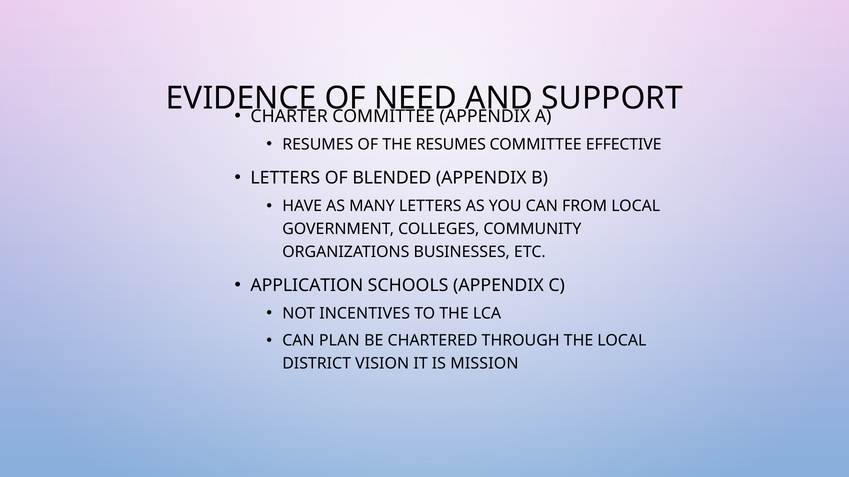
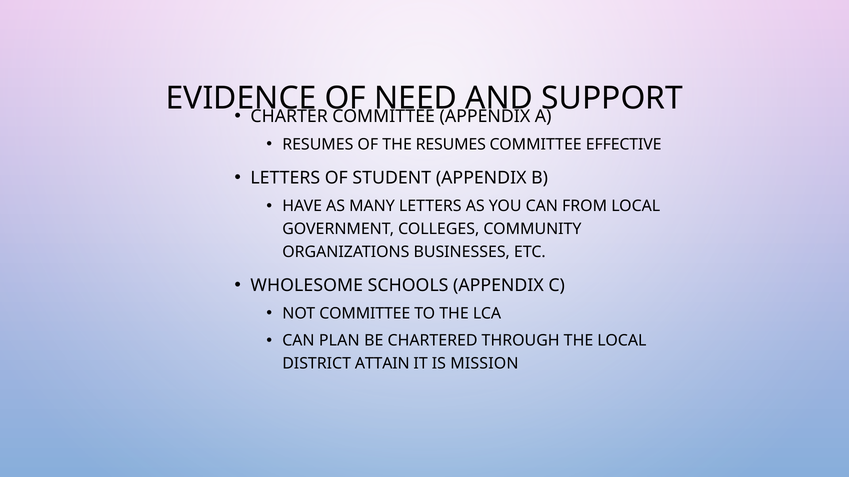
BLENDED: BLENDED -> STUDENT
APPLICATION: APPLICATION -> WHOLESOME
NOT INCENTIVES: INCENTIVES -> COMMITTEE
VISION: VISION -> ATTAIN
